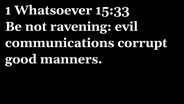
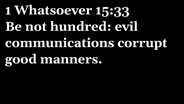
ravening: ravening -> hundred
